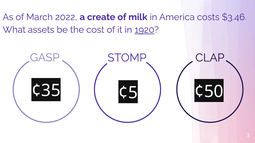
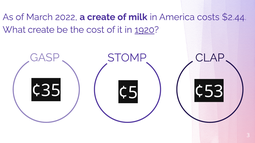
$3.46: $3.46 -> $2.44
What assets: assets -> create
¢50: ¢50 -> ¢53
